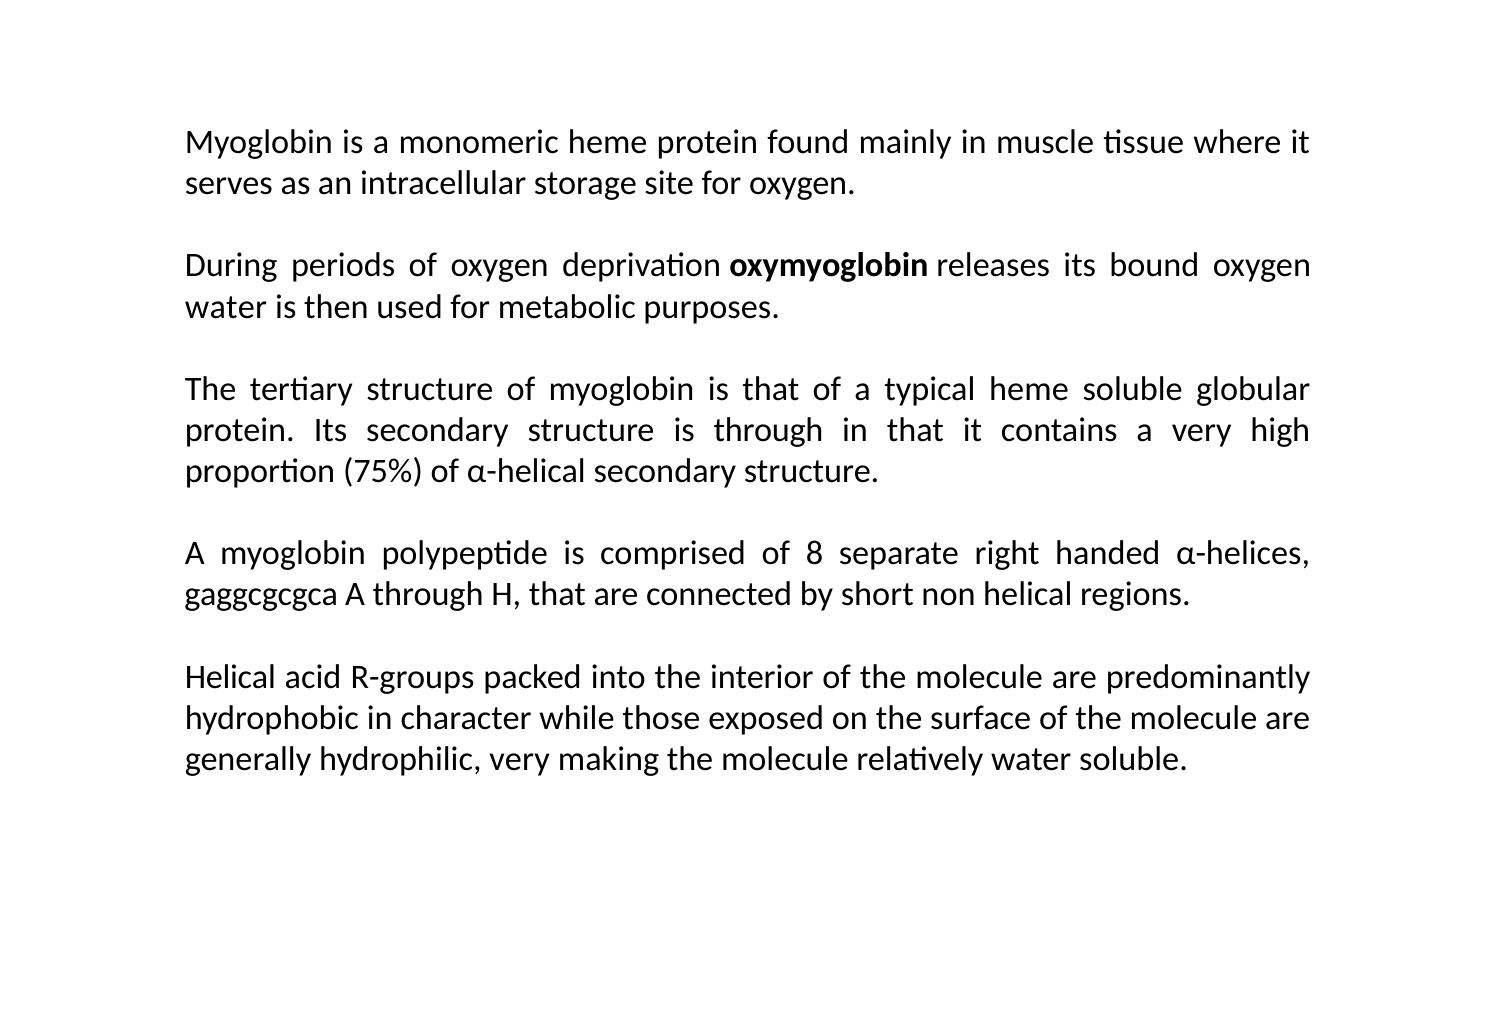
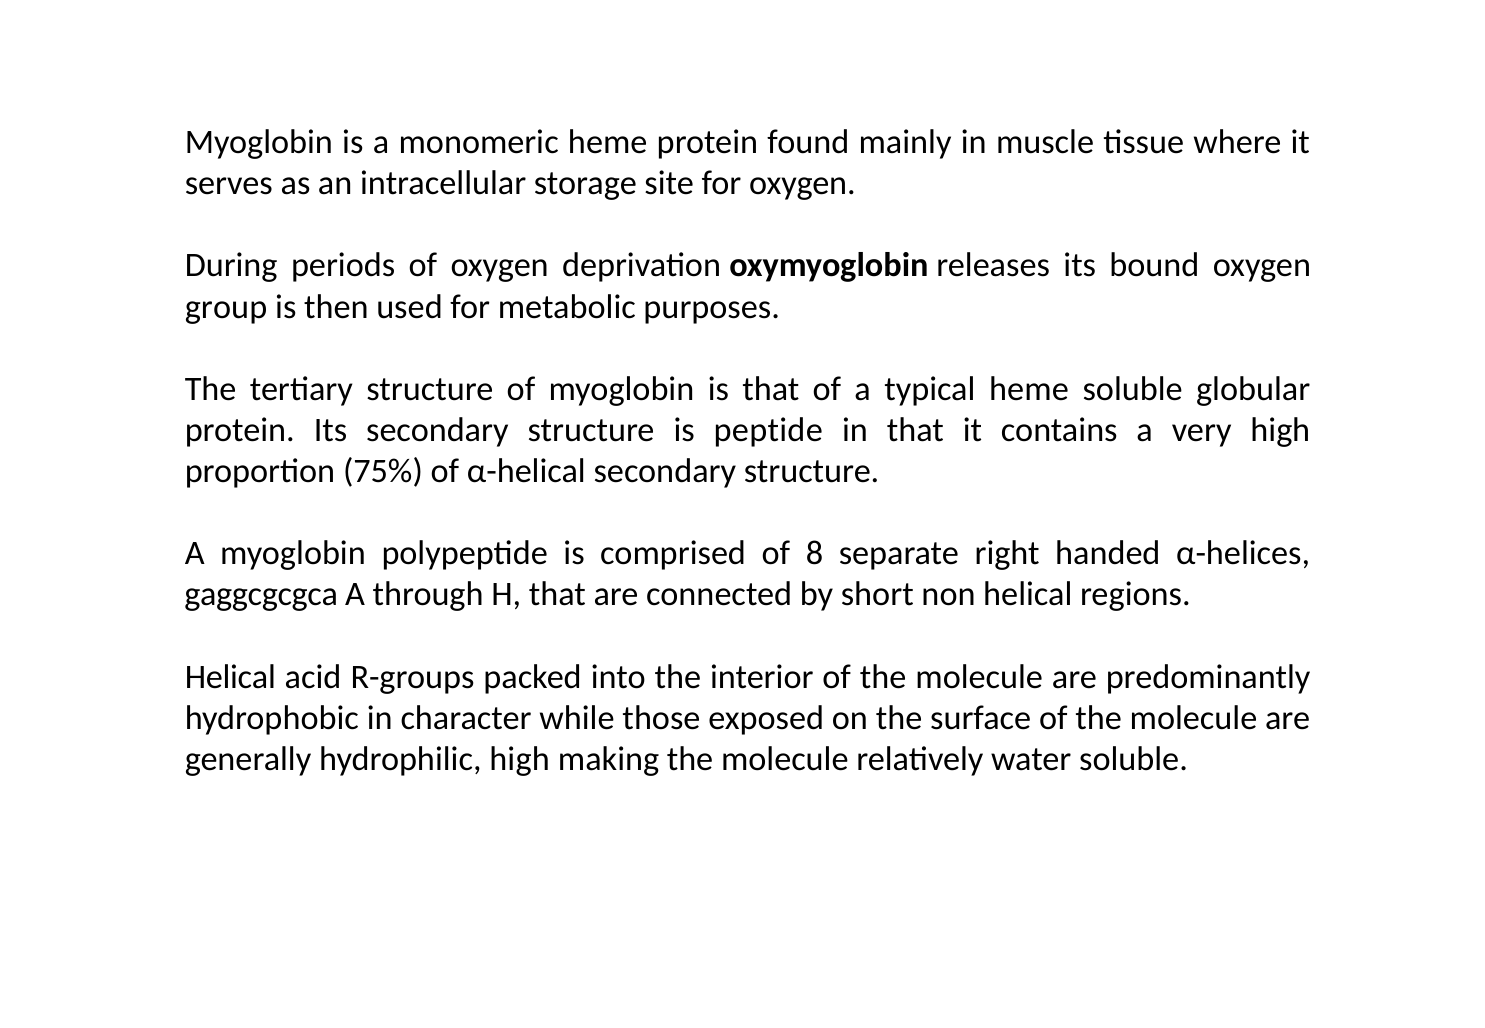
water at (226, 307): water -> group
is through: through -> peptide
hydrophilic very: very -> high
